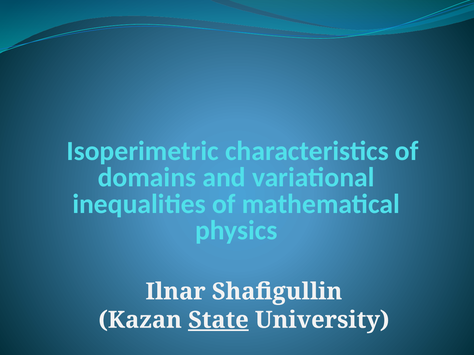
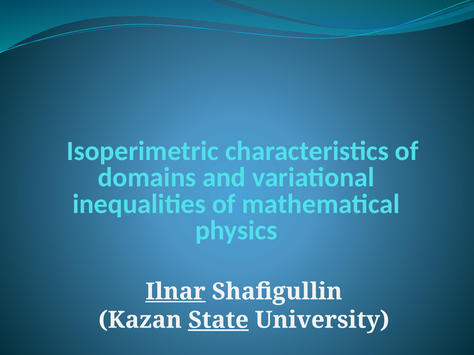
Ilnar underline: none -> present
